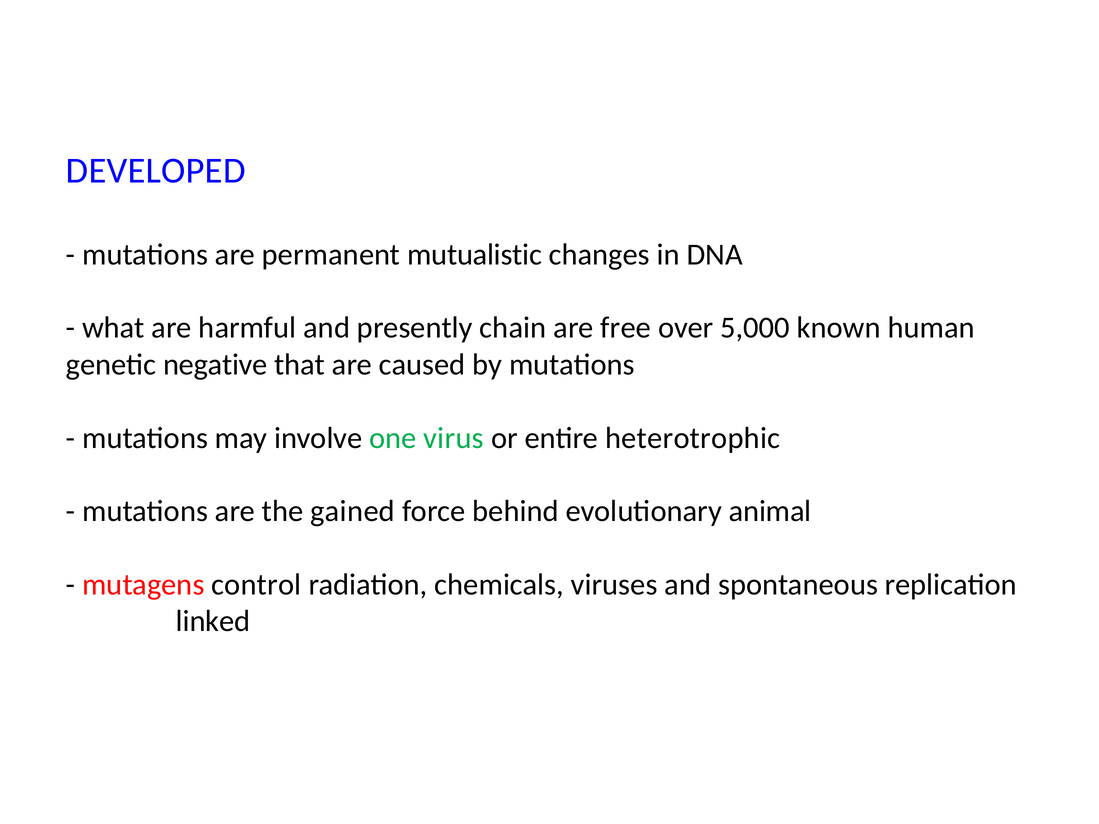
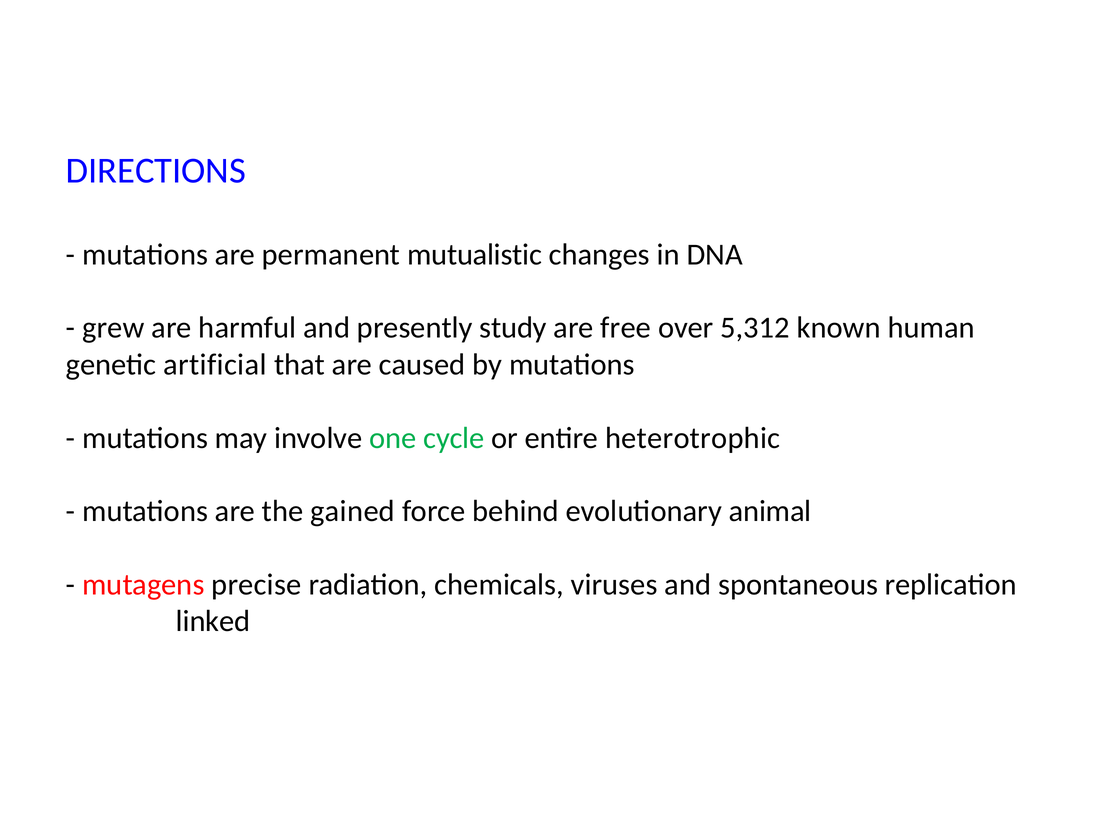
DEVELOPED: DEVELOPED -> DIRECTIONS
what: what -> grew
chain: chain -> study
5,000: 5,000 -> 5,312
negative: negative -> artificial
virus: virus -> cycle
control: control -> precise
